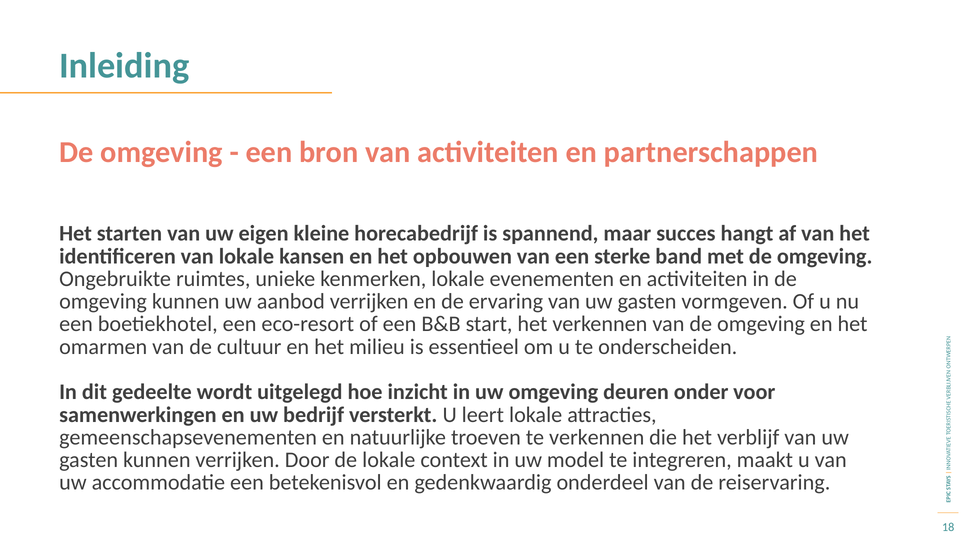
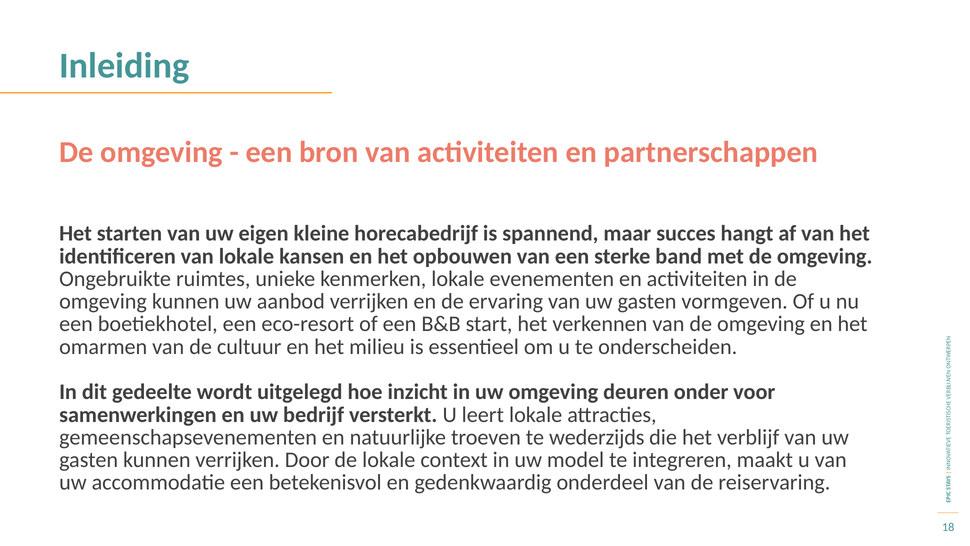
te verkennen: verkennen -> wederzijds
